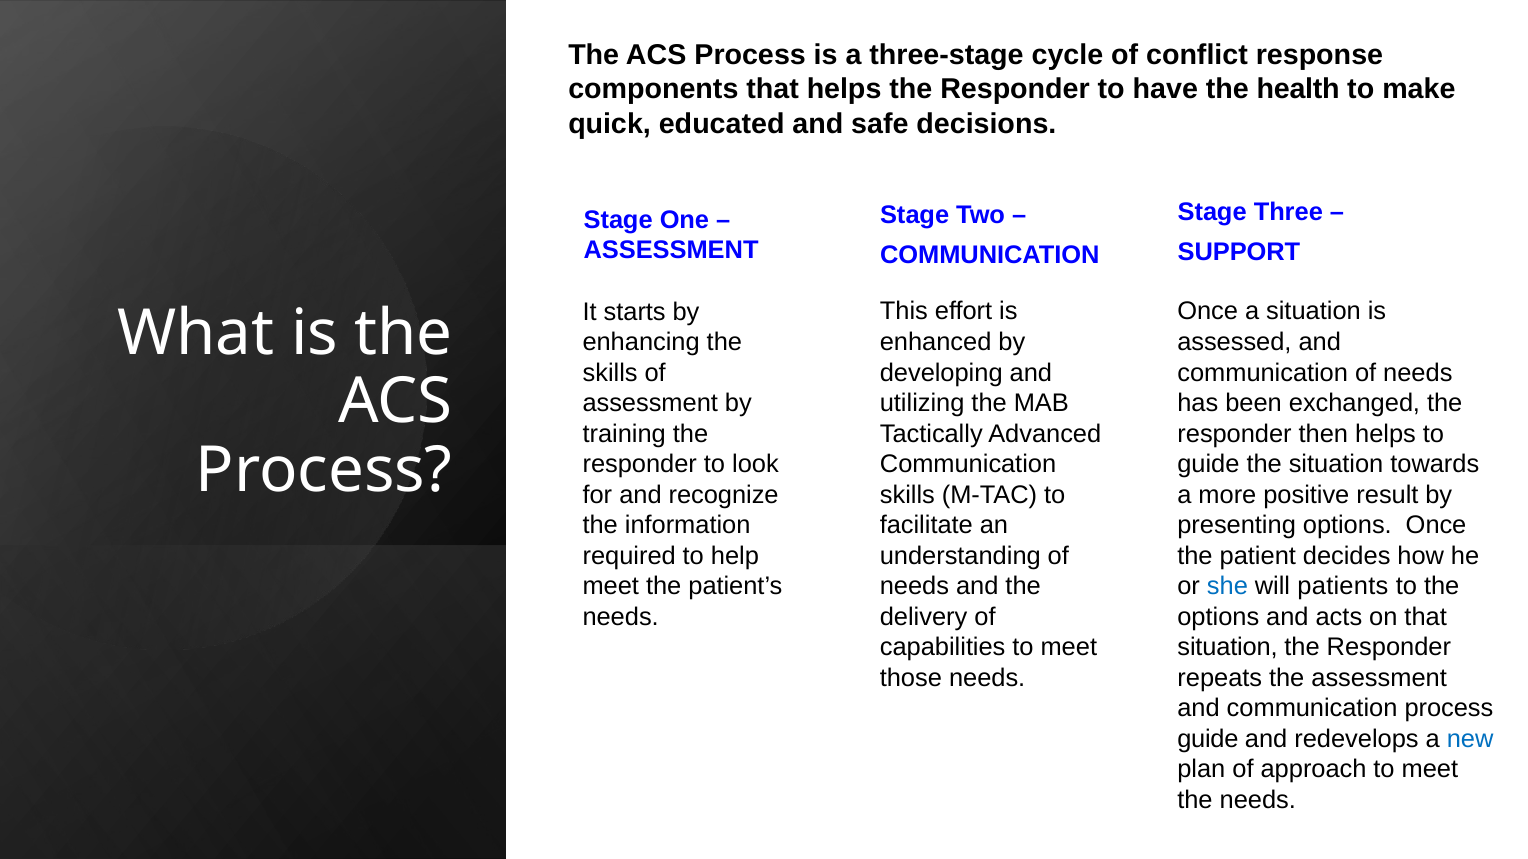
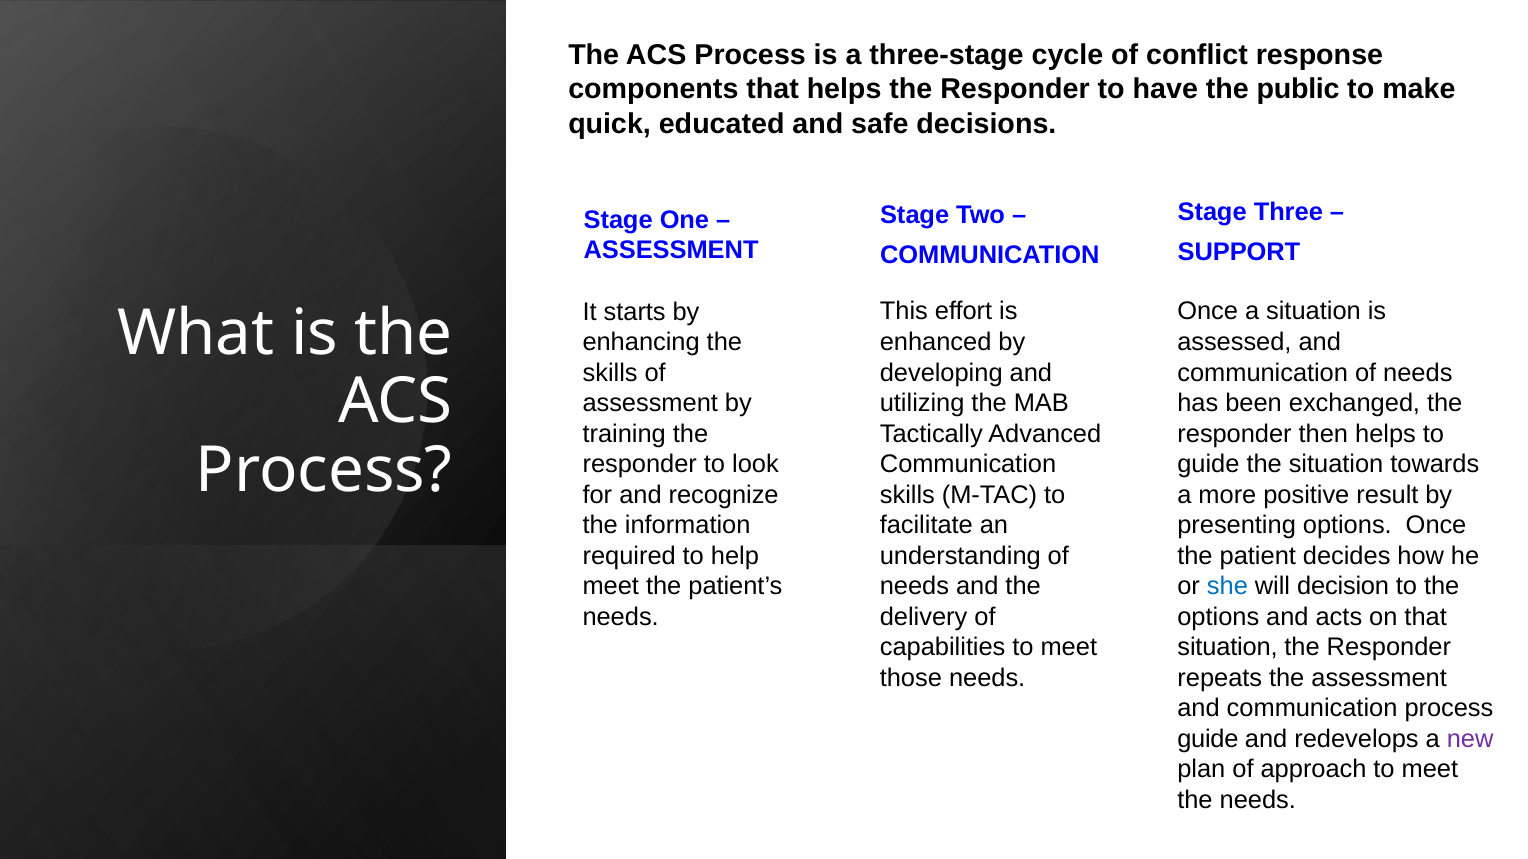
health: health -> public
patients: patients -> decision
new colour: blue -> purple
